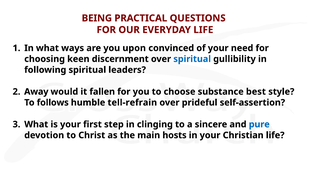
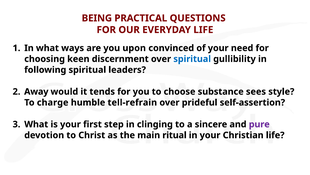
fallen: fallen -> tends
best: best -> sees
follows: follows -> charge
pure colour: blue -> purple
hosts: hosts -> ritual
